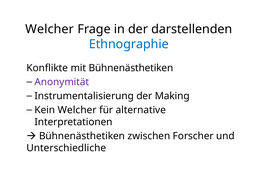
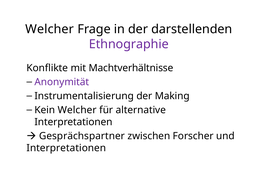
Ethnographie colour: blue -> purple
mit Bühnenästhetiken: Bühnenästhetiken -> Machtverhältnisse
Bühnenästhetiken at (82, 136): Bühnenästhetiken -> Gesprächspartner
Unterschiedliche at (66, 148): Unterschiedliche -> Interpretationen
